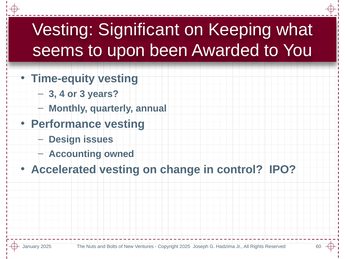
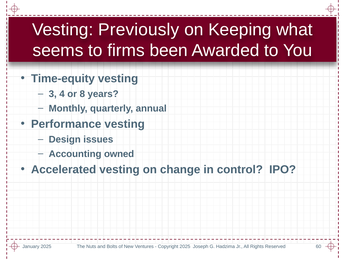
Significant: Significant -> Previously
upon: upon -> firms
or 3: 3 -> 8
